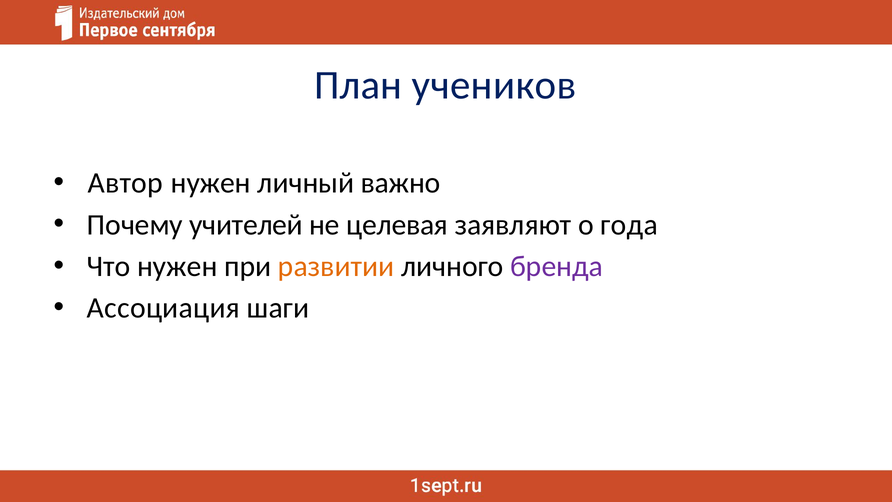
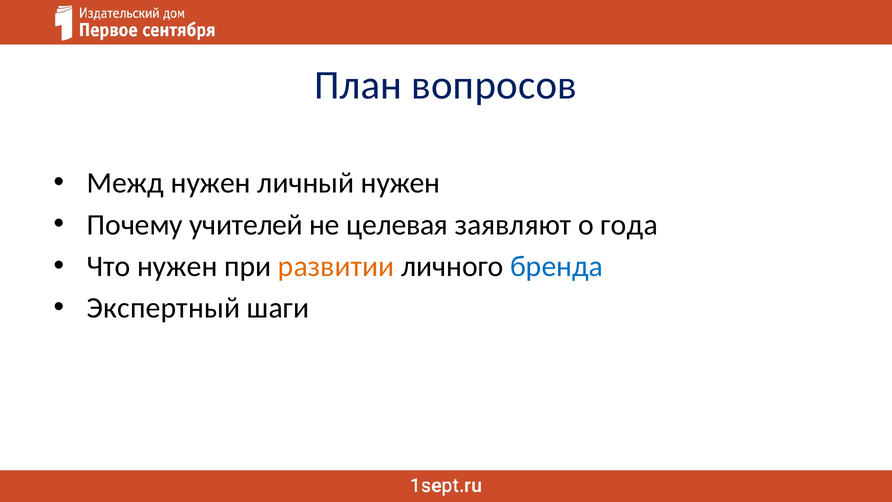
учеников: учеников -> вопросов
Автор: Автор -> Межд
личный важно: важно -> нужен
бренда colour: purple -> blue
Ассоциация: Ассоциация -> Экспертный
